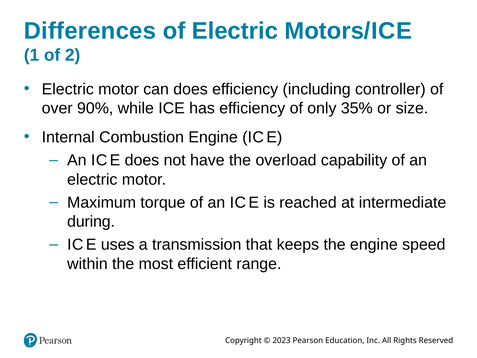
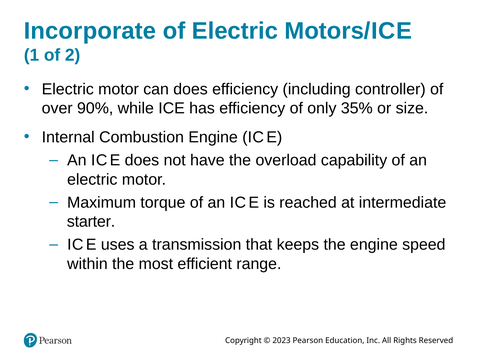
Differences: Differences -> Incorporate
during: during -> starter
